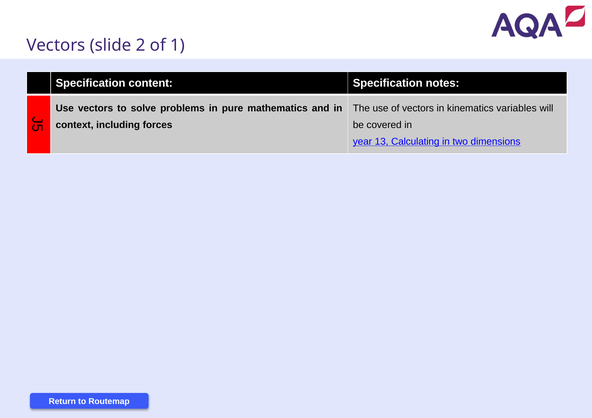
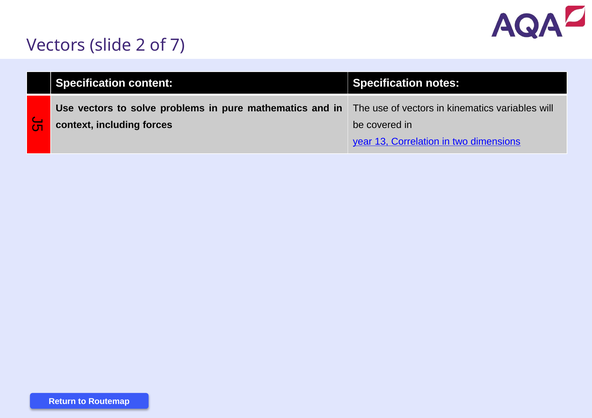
1: 1 -> 7
Calculating: Calculating -> Correlation
